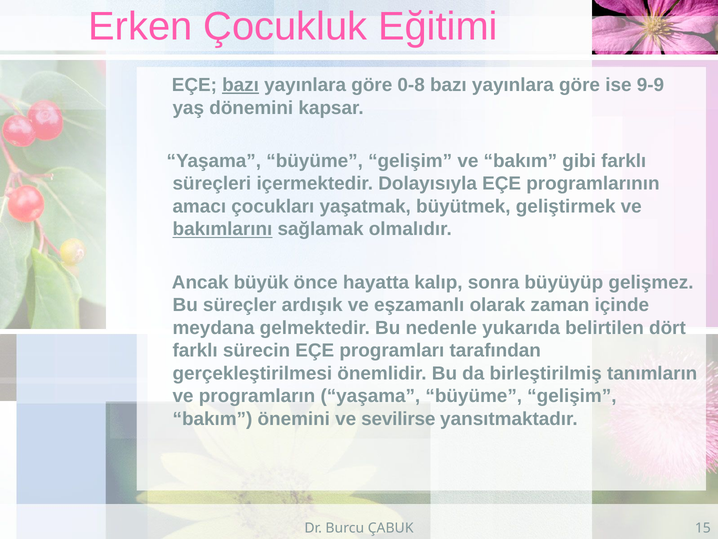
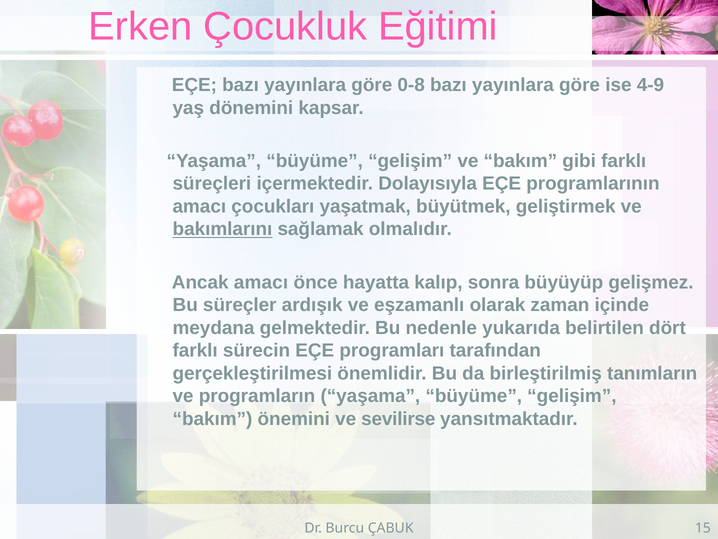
bazı at (241, 85) underline: present -> none
9-9: 9-9 -> 4-9
Ancak büyük: büyük -> amacı
